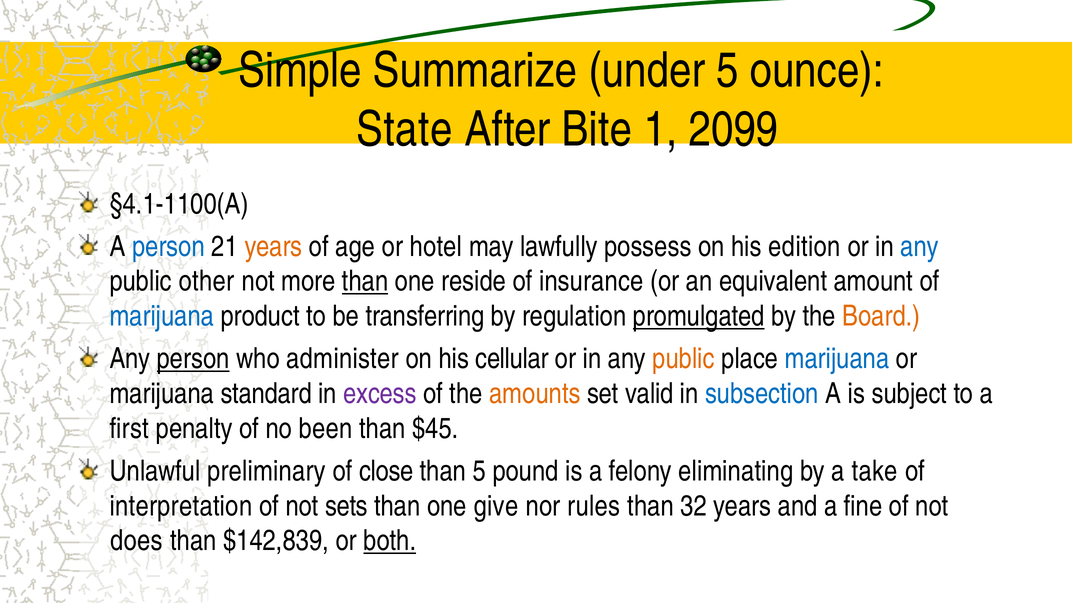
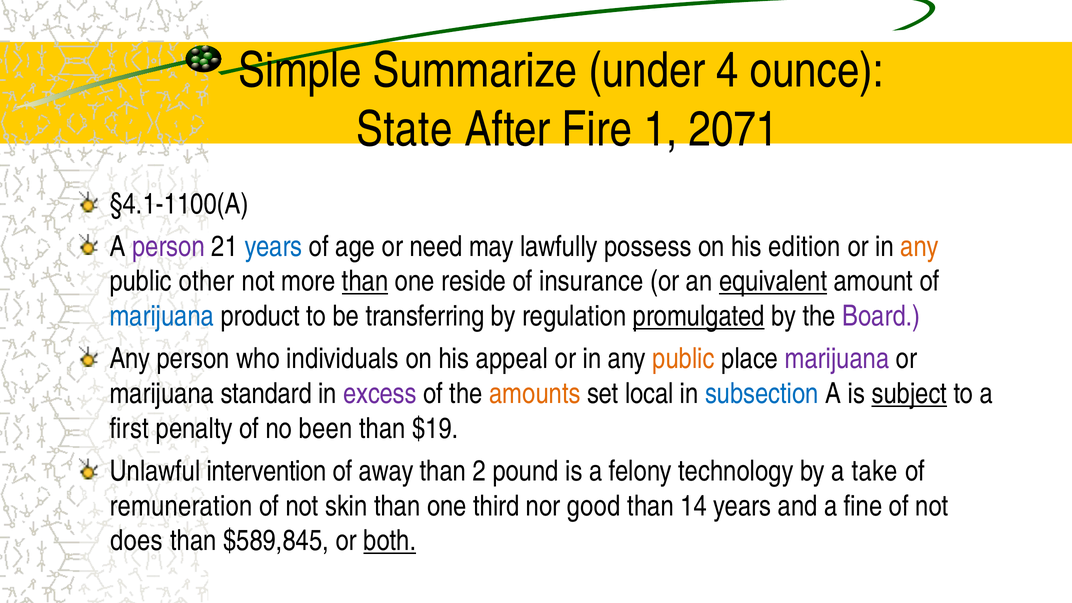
under 5: 5 -> 4
Bite: Bite -> Fire
2099: 2099 -> 2071
person at (168, 247) colour: blue -> purple
years at (273, 247) colour: orange -> blue
hotel: hotel -> need
any at (919, 247) colour: blue -> orange
equivalent underline: none -> present
Board colour: orange -> purple
person at (193, 359) underline: present -> none
administer: administer -> individuals
cellular: cellular -> appeal
marijuana at (837, 359) colour: blue -> purple
valid: valid -> local
subject underline: none -> present
$45: $45 -> $19
preliminary: preliminary -> intervention
close: close -> away
than 5: 5 -> 2
eliminating: eliminating -> technology
interpretation: interpretation -> remuneration
sets: sets -> skin
give: give -> third
rules: rules -> good
32: 32 -> 14
$142,839: $142,839 -> $589,845
